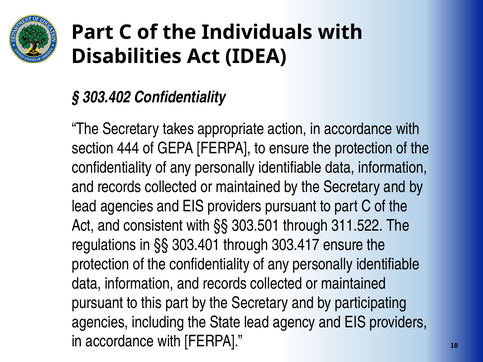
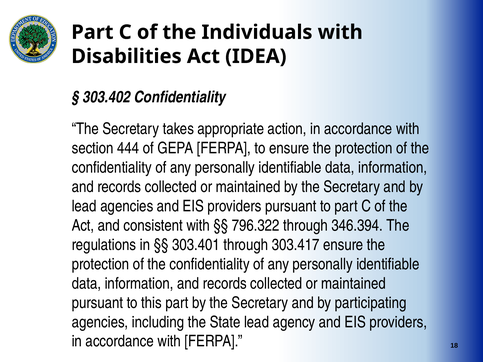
303.501: 303.501 -> 796.322
311.522: 311.522 -> 346.394
